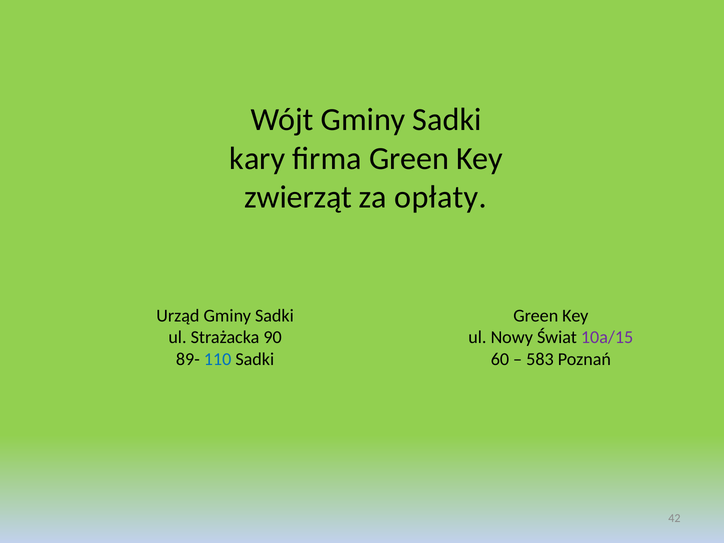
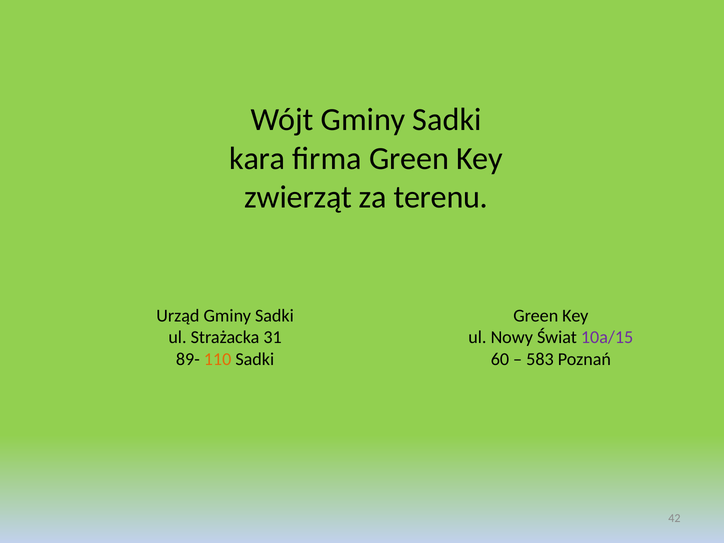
kary: kary -> kara
opłaty: opłaty -> terenu
90: 90 -> 31
110 colour: blue -> orange
